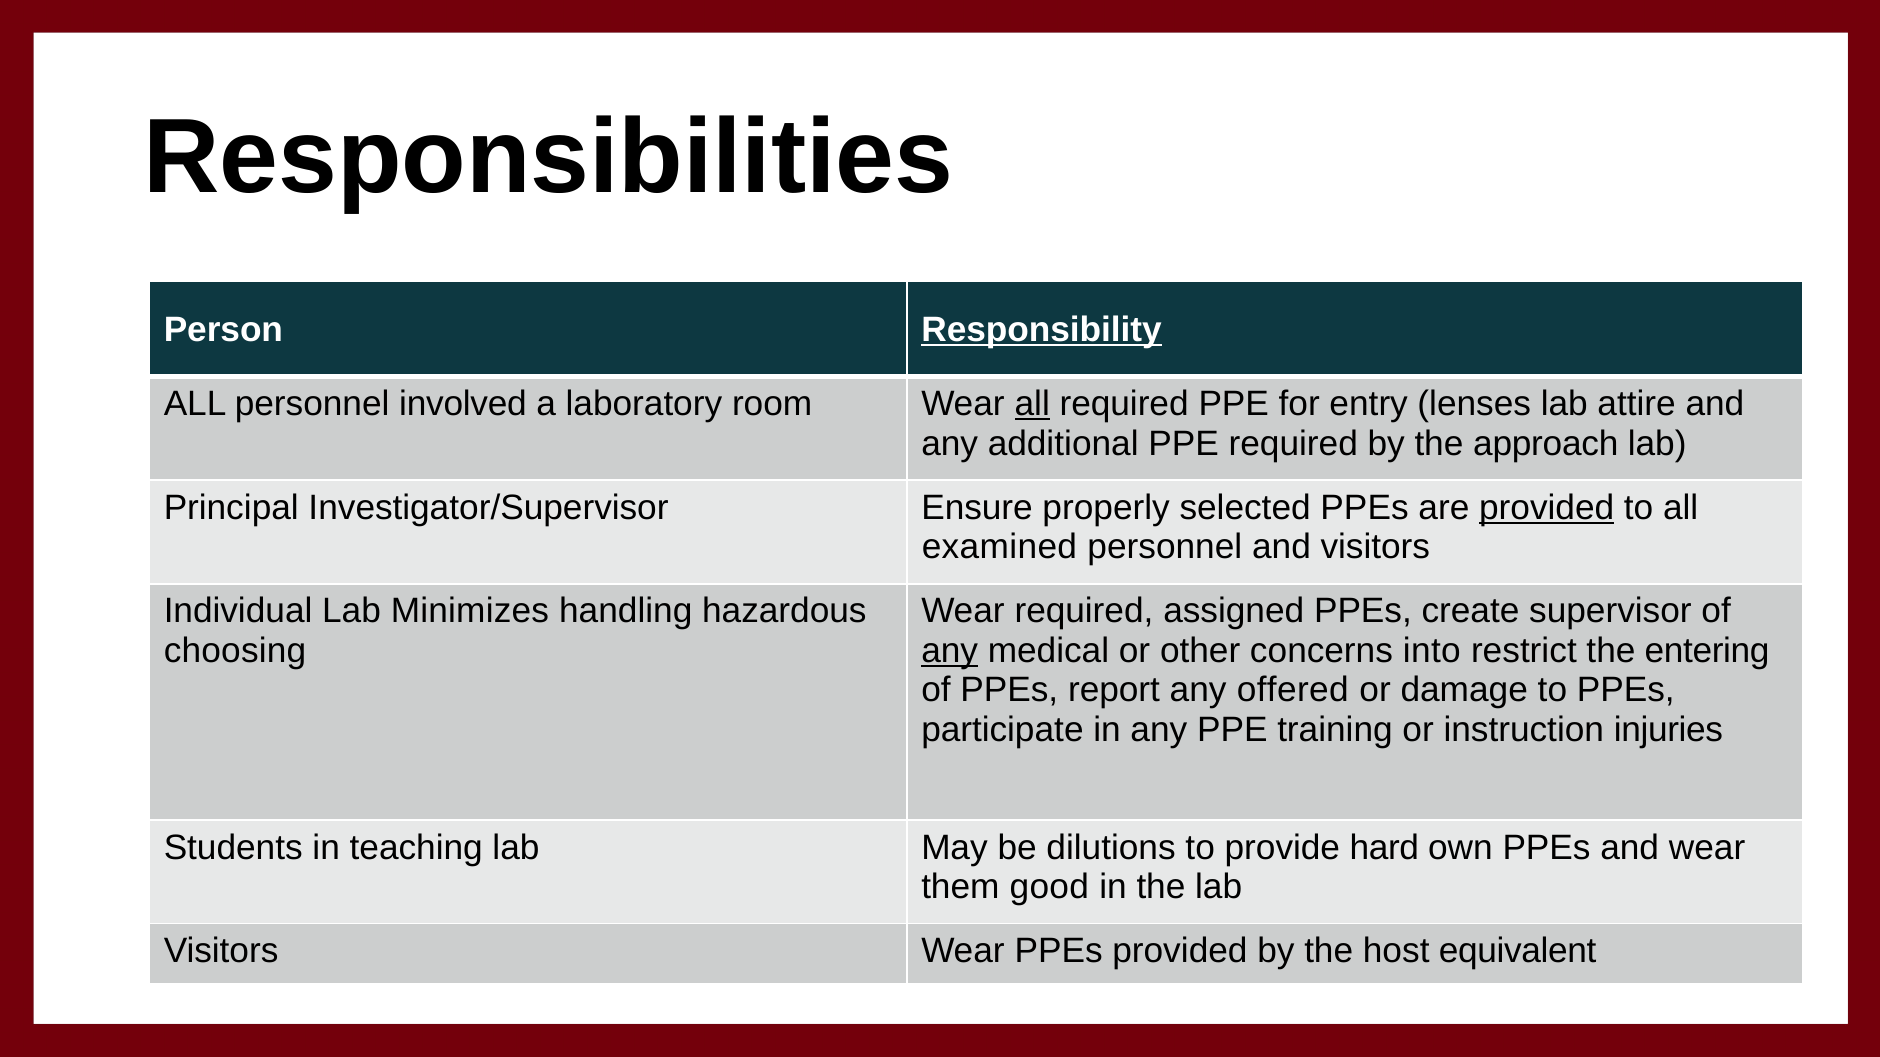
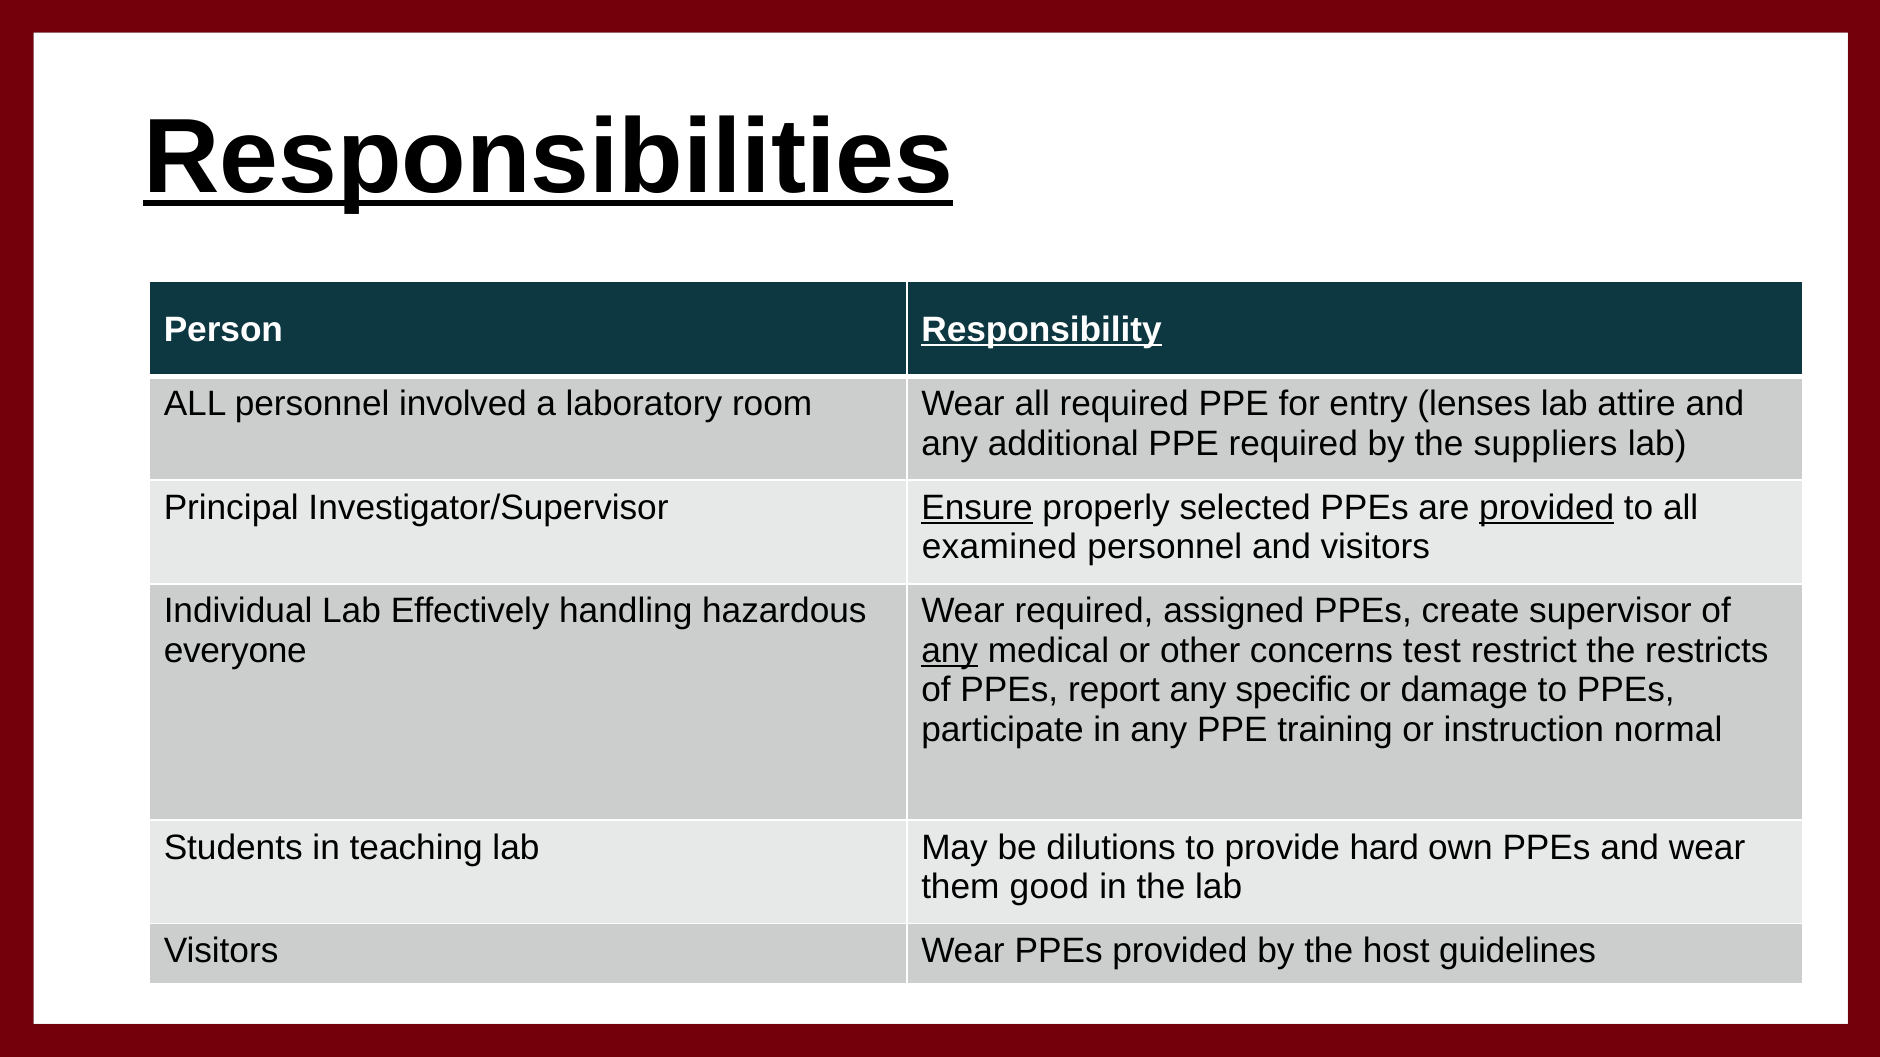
Responsibilities underline: none -> present
all at (1032, 404) underline: present -> none
approach: approach -> suppliers
Ensure underline: none -> present
Minimizes: Minimizes -> Effectively
choosing: choosing -> everyone
into: into -> test
entering: entering -> restricts
offered: offered -> specific
injuries: injuries -> normal
equivalent: equivalent -> guidelines
